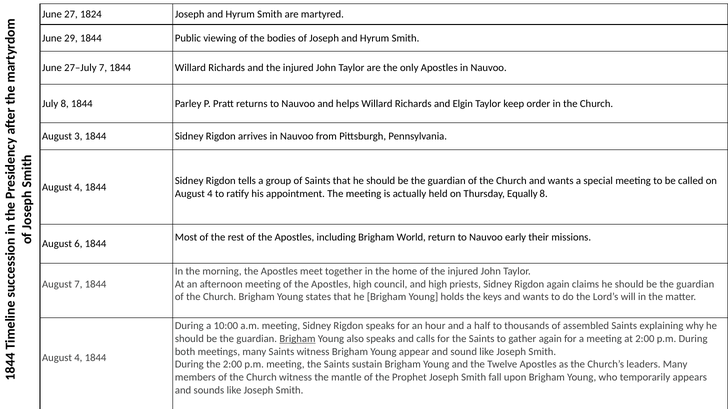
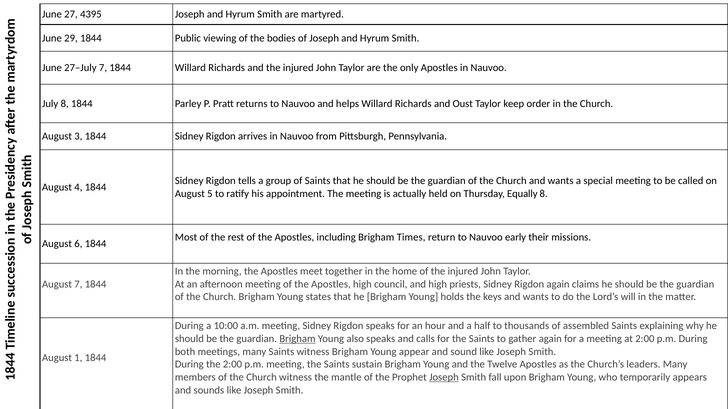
1824: 1824 -> 4395
Elgin: Elgin -> Oust
4 at (210, 194): 4 -> 5
World: World -> Times
4 at (78, 358): 4 -> 1
Joseph at (444, 378) underline: none -> present
